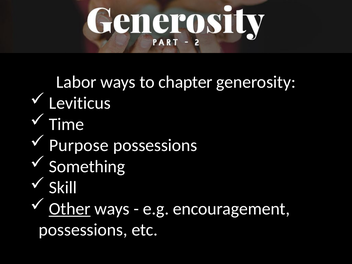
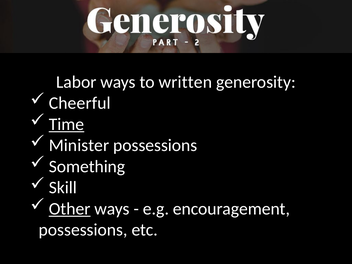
chapter: chapter -> written
Leviticus: Leviticus -> Cheerful
Time underline: none -> present
Purpose: Purpose -> Minister
